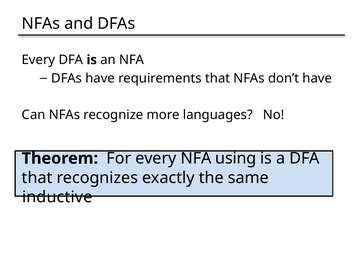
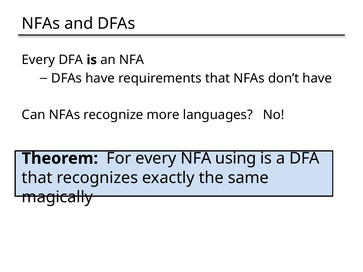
inductive: inductive -> magically
